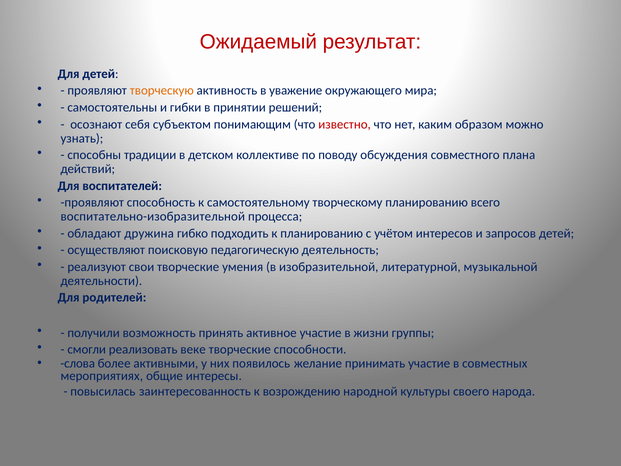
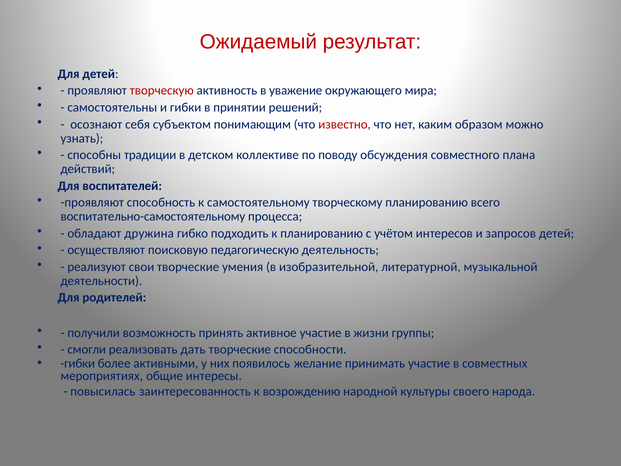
творческую colour: orange -> red
воспитательно-изобразительной: воспитательно-изобразительной -> воспитательно-самостоятельному
веке: веке -> дать
слова at (78, 363): слова -> гибки
